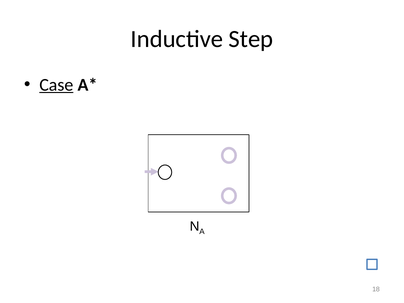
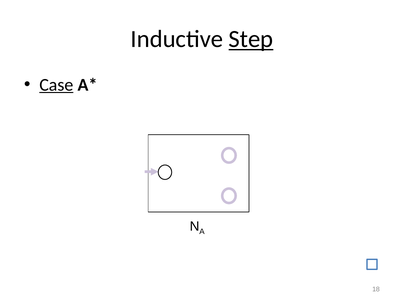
Step underline: none -> present
